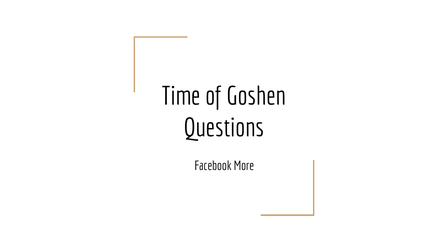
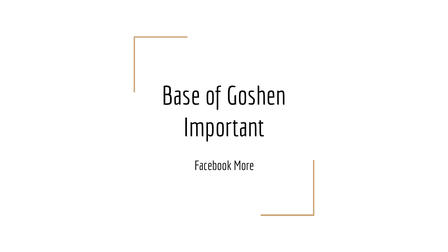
Time: Time -> Base
Questions: Questions -> Important
